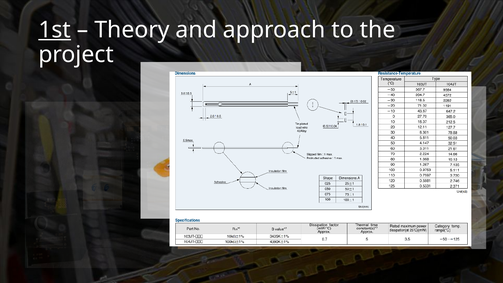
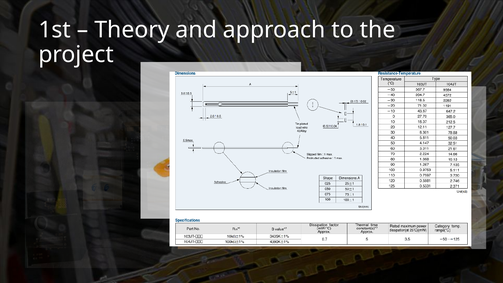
1st underline: present -> none
